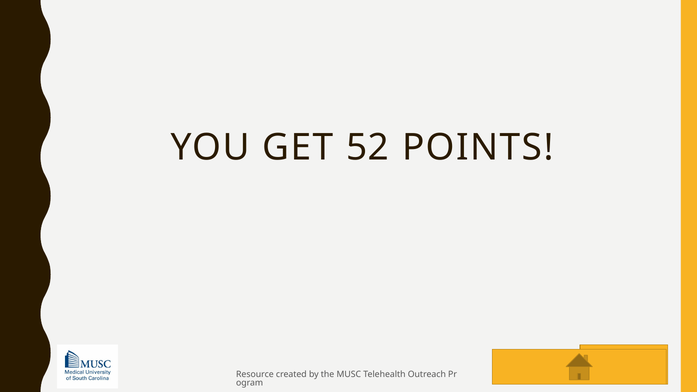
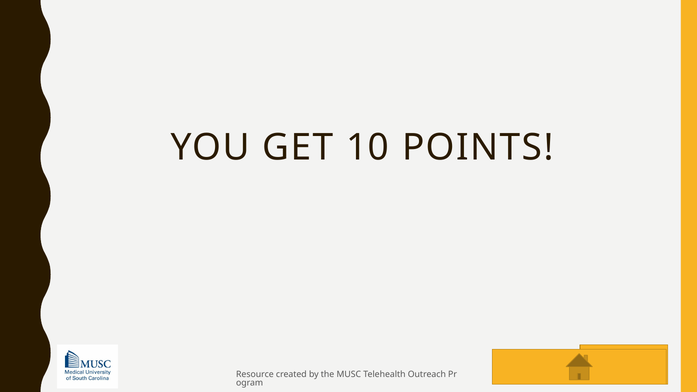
52: 52 -> 10
